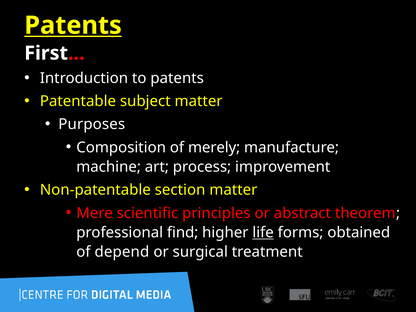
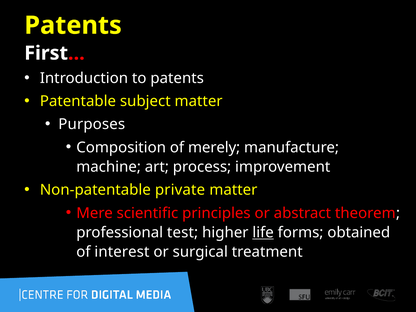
Patents at (73, 25) underline: present -> none
section: section -> private
find: find -> test
depend: depend -> interest
